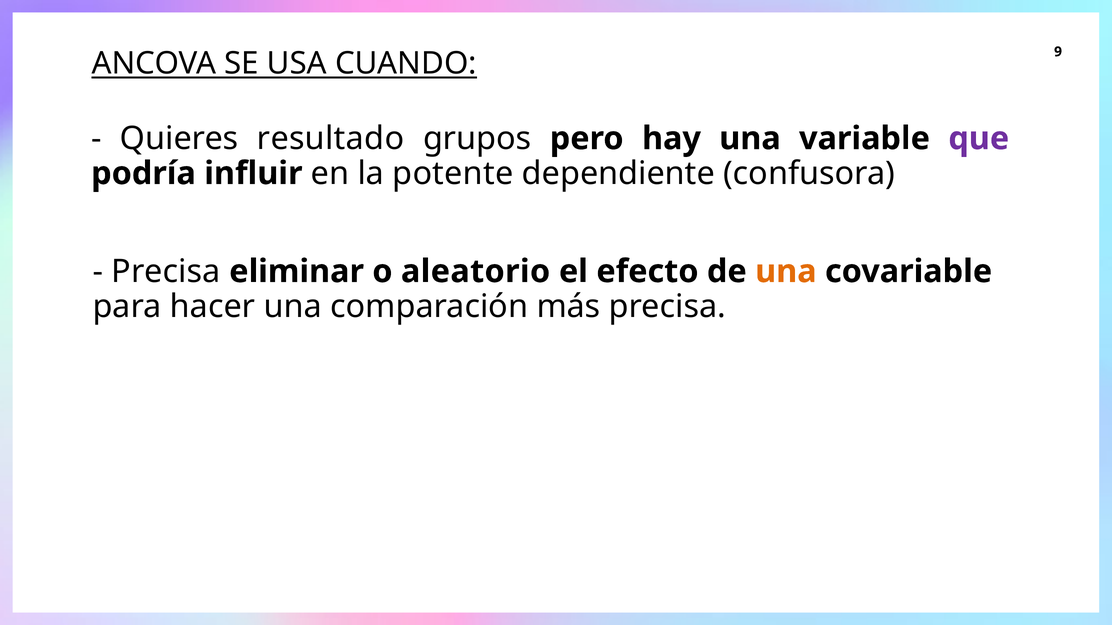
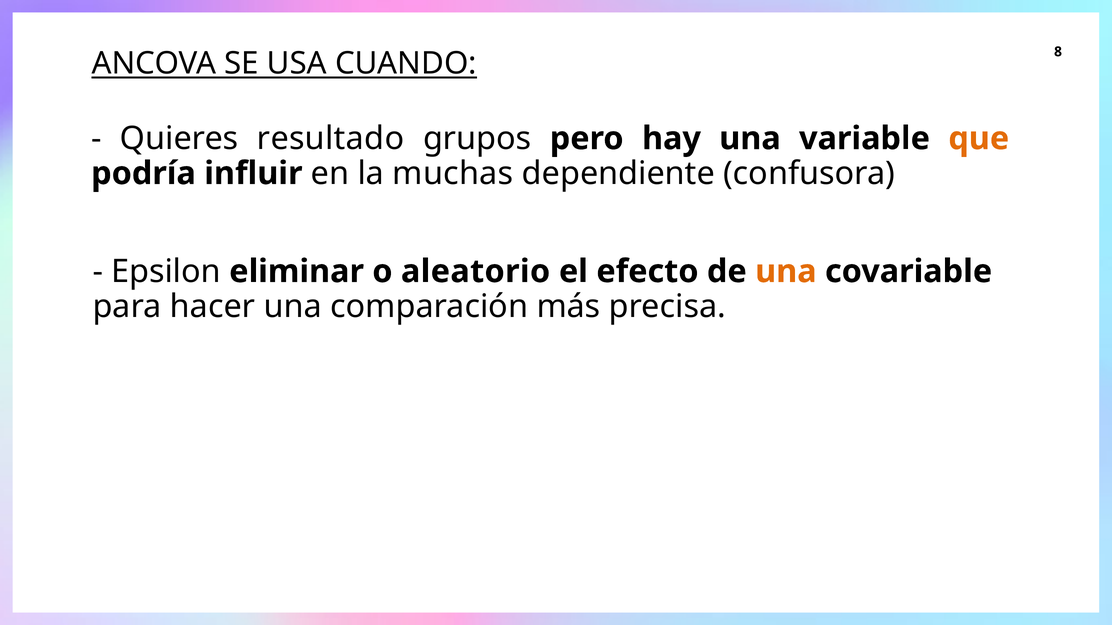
9: 9 -> 8
que colour: purple -> orange
potente: potente -> muchas
Precisa at (166, 272): Precisa -> Epsilon
